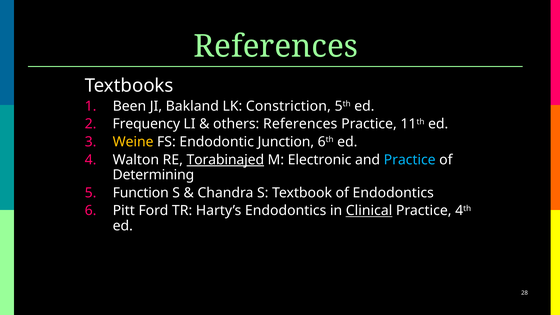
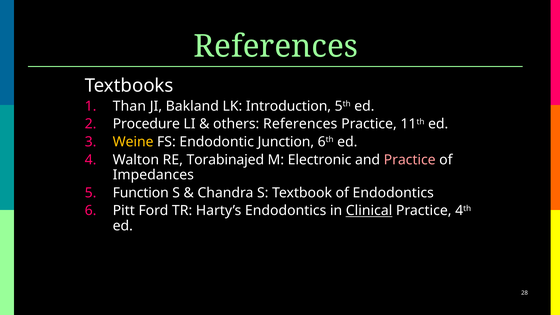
Been: Been -> Than
Constriction: Constriction -> Introduction
Frequency: Frequency -> Procedure
Torabinajed underline: present -> none
Practice at (410, 160) colour: light blue -> pink
Determining: Determining -> Impedances
